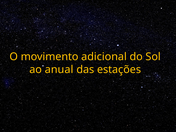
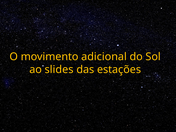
anual: anual -> slides
